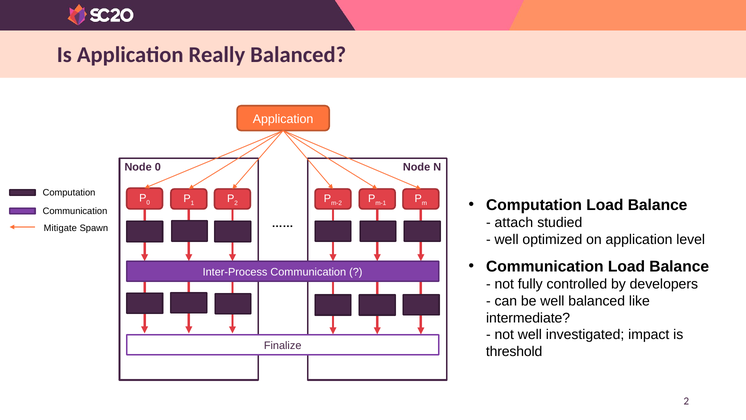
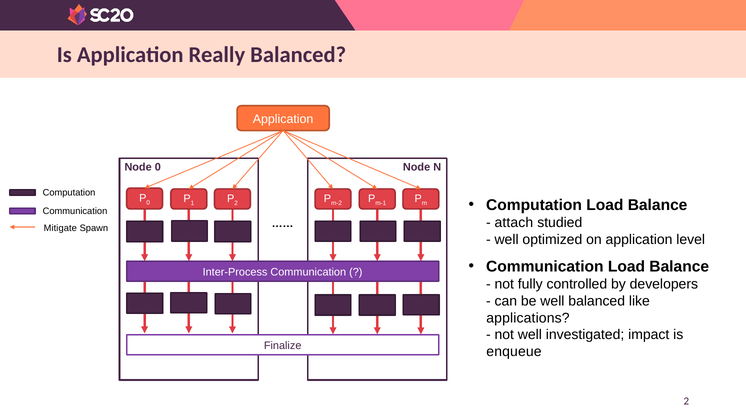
intermediate: intermediate -> applications
threshold: threshold -> enqueue
